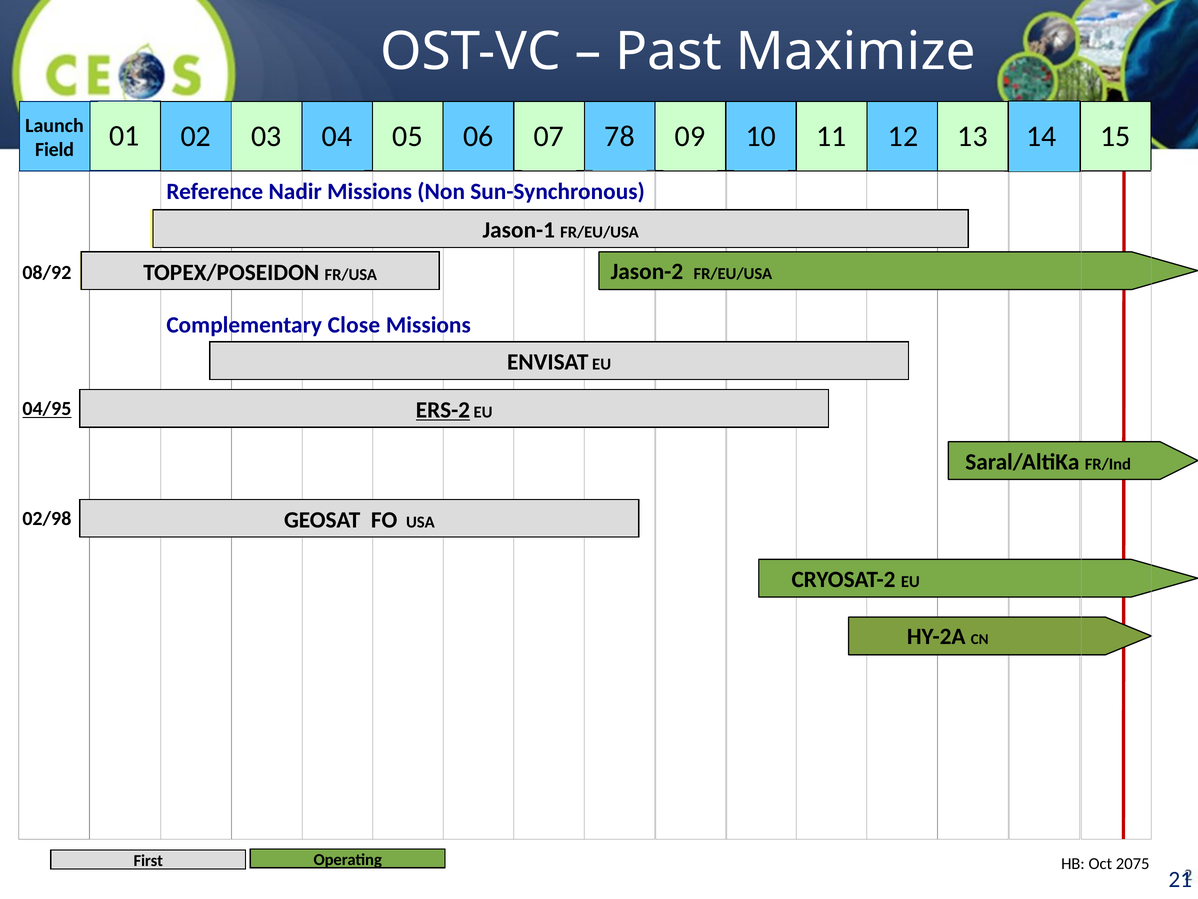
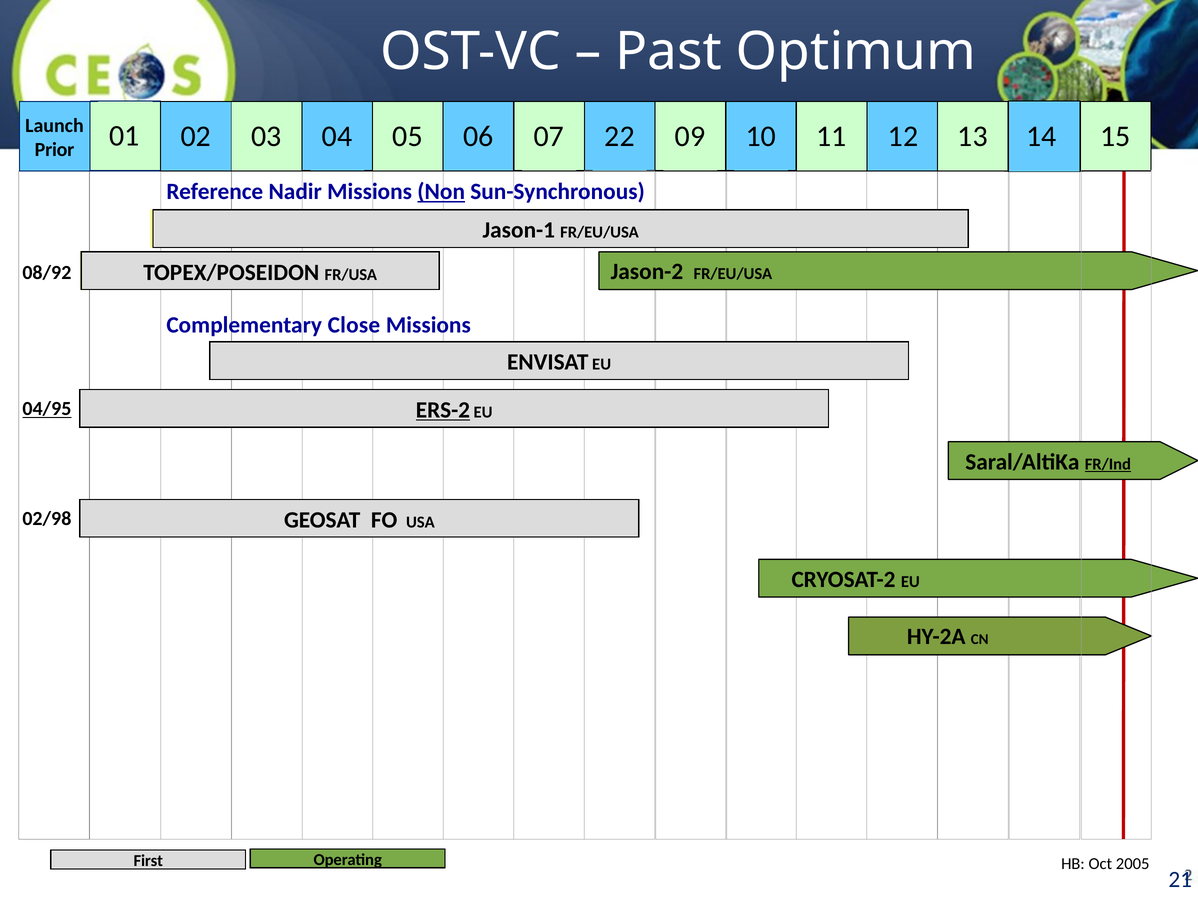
Maximize: Maximize -> Optimum
78: 78 -> 22
Field: Field -> Prior
Non underline: none -> present
FR/Ind underline: none -> present
2075: 2075 -> 2005
